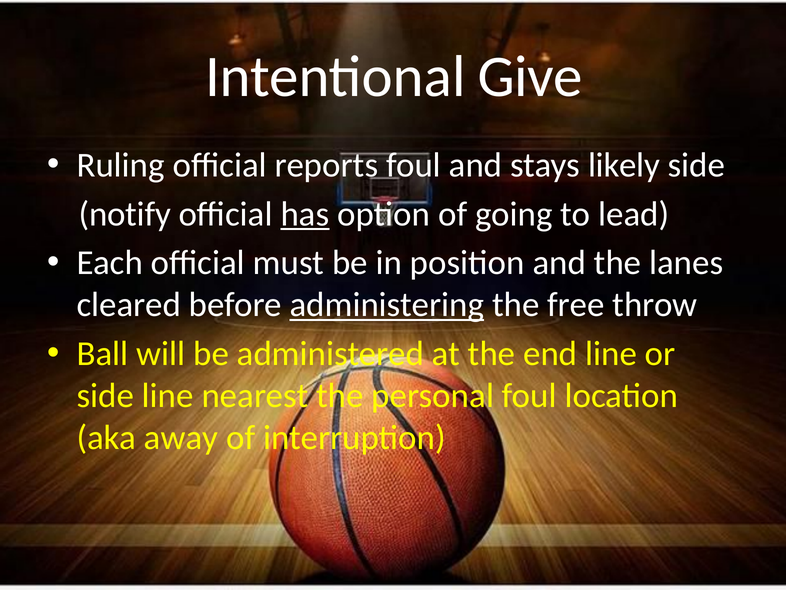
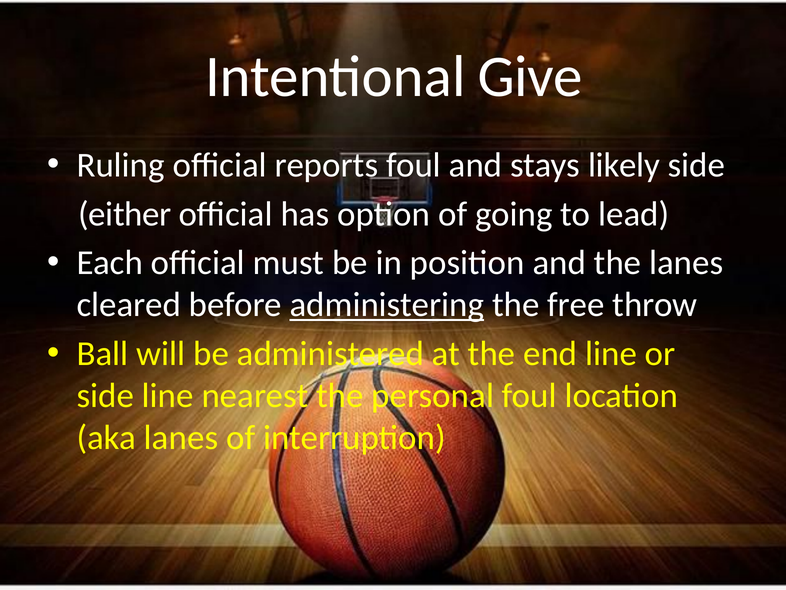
notify: notify -> either
has underline: present -> none
aka away: away -> lanes
